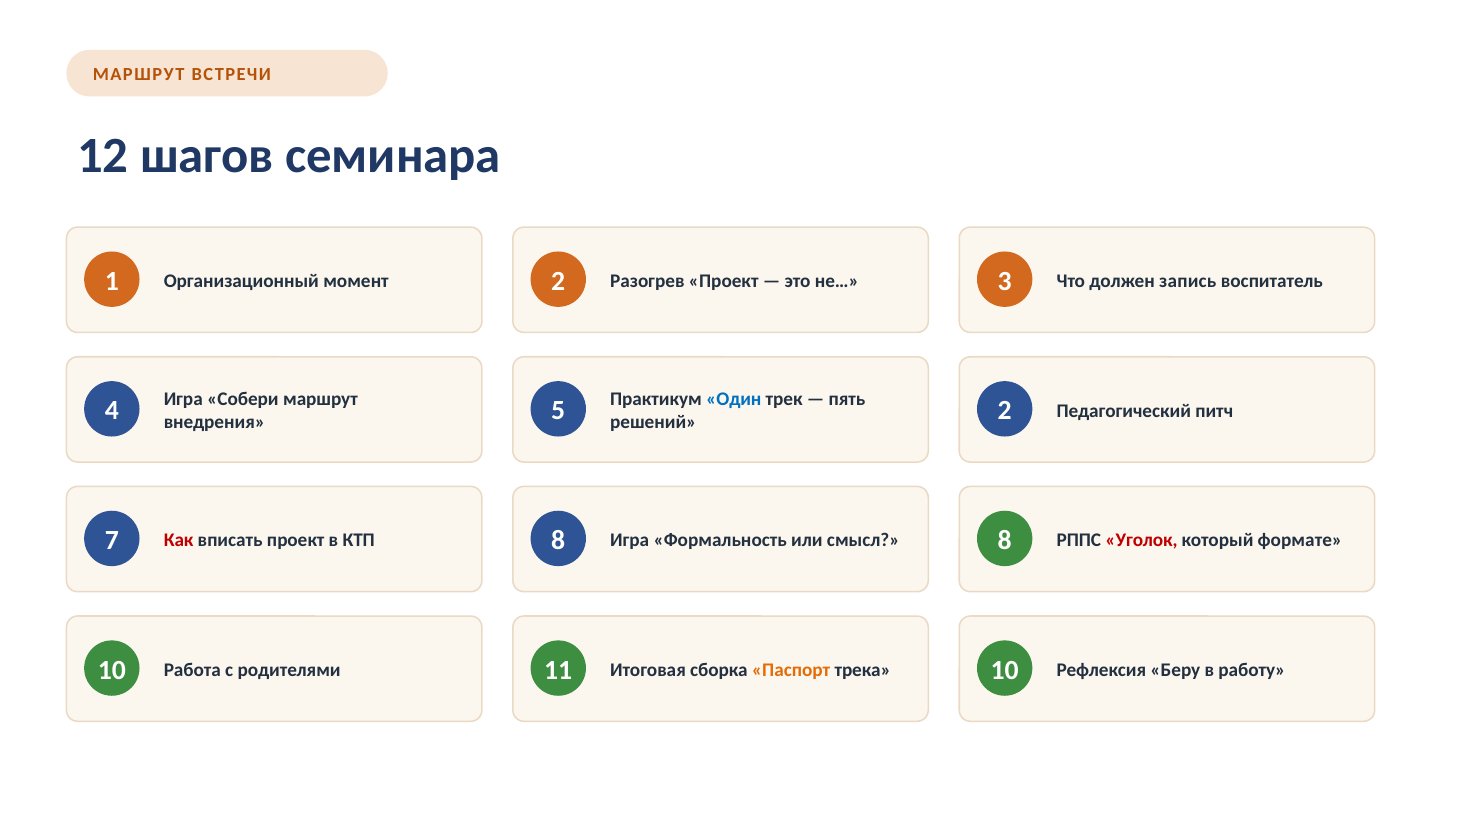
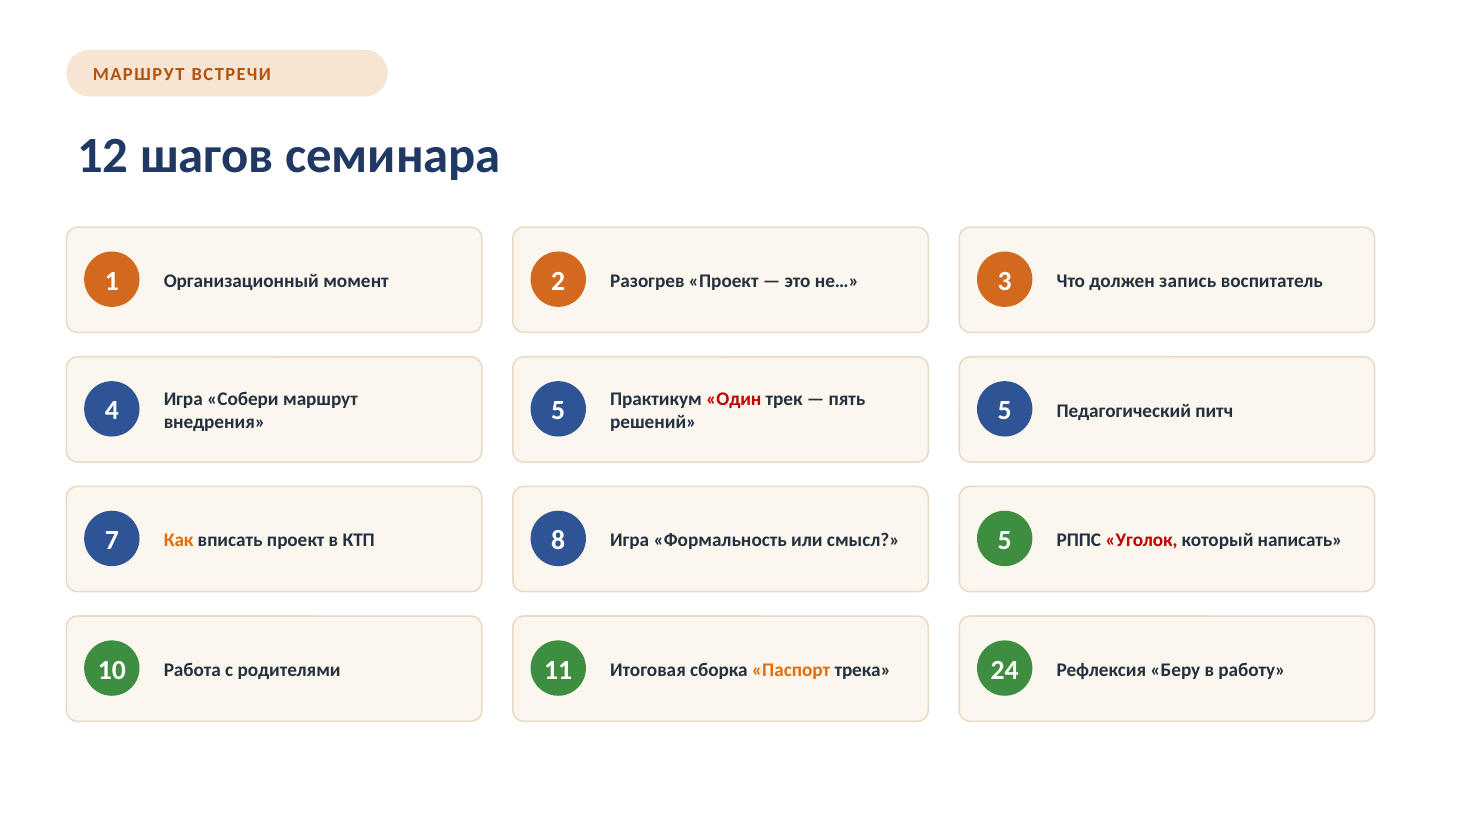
Один colour: blue -> red
решений 2: 2 -> 5
Как colour: red -> orange
смысл 8: 8 -> 5
формате: формате -> написать
трека 10: 10 -> 24
